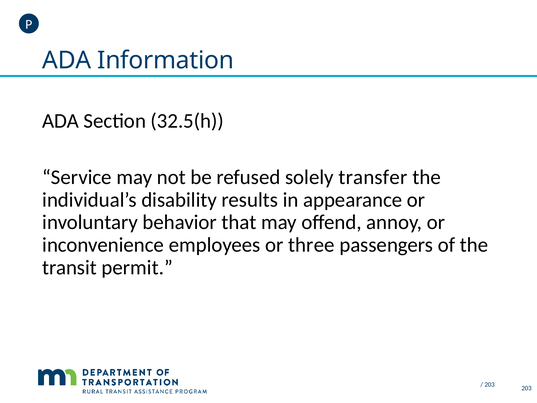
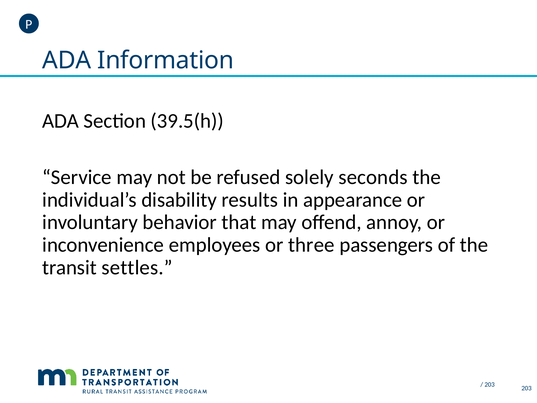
32.5(h: 32.5(h -> 39.5(h
transfer: transfer -> seconds
permit: permit -> settles
